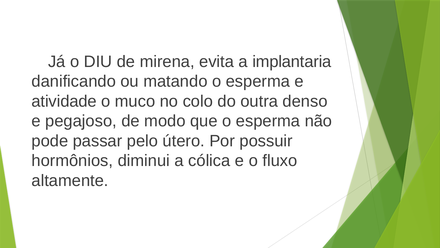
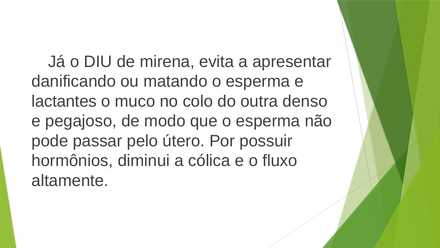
implantaria: implantaria -> apresentar
atividade: atividade -> lactantes
